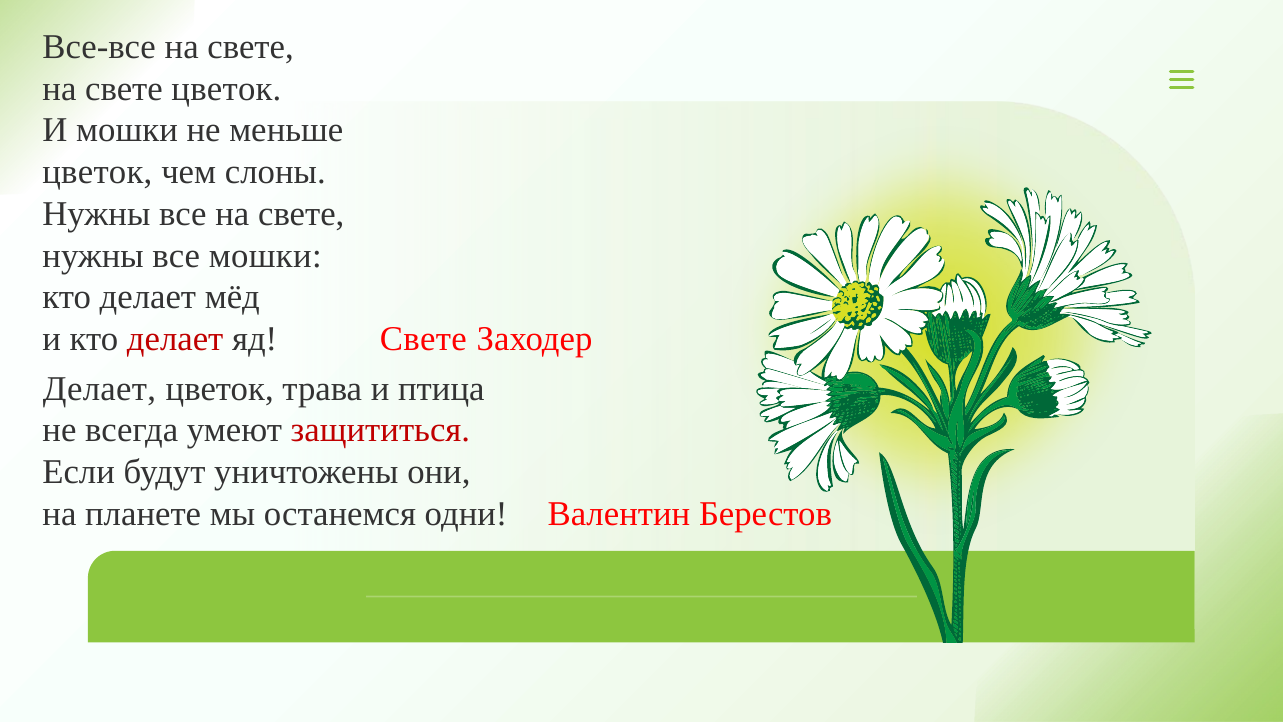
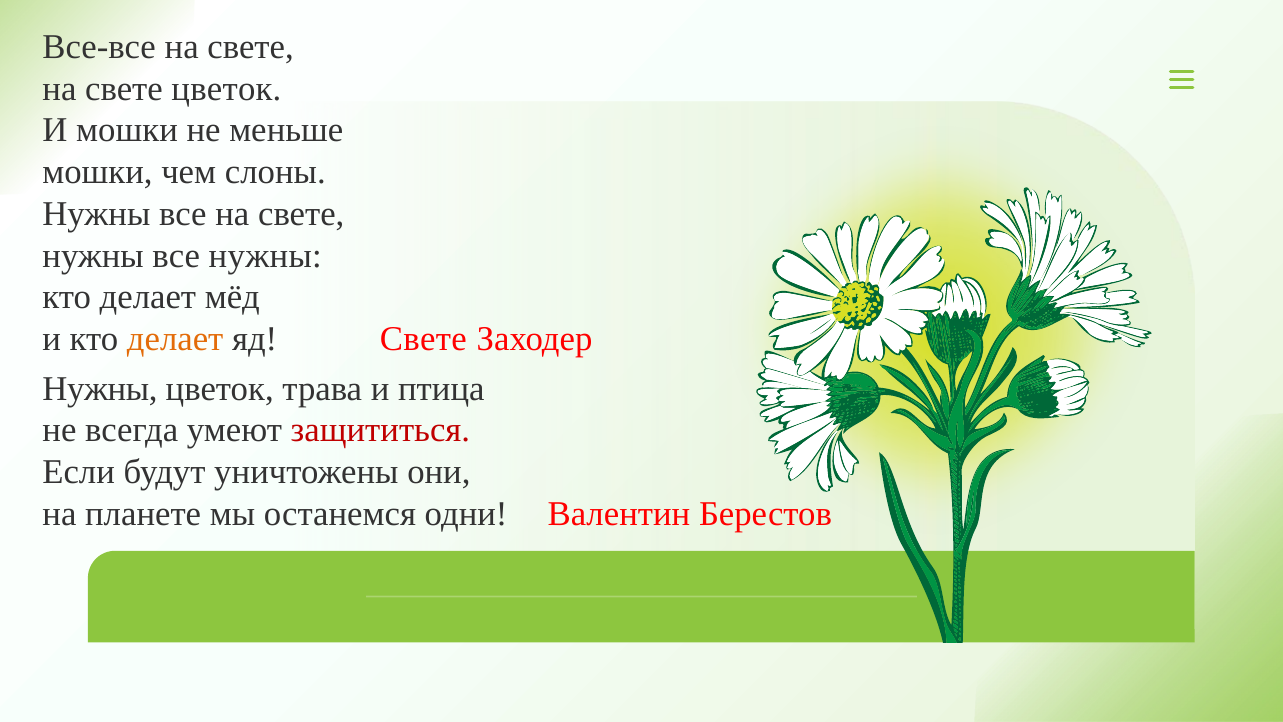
цветок at (97, 172): цветок -> мошки
все мошки: мошки -> нужны
делает at (175, 339) colour: red -> orange
Делает at (100, 389): Делает -> Нужны
